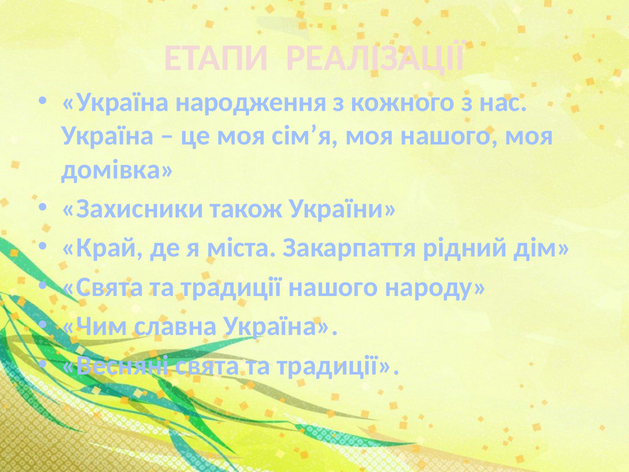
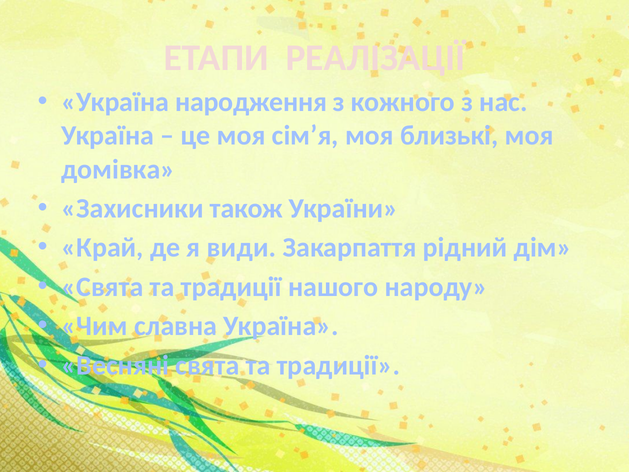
моя нашого: нашого -> близькі
міста: міста -> види
